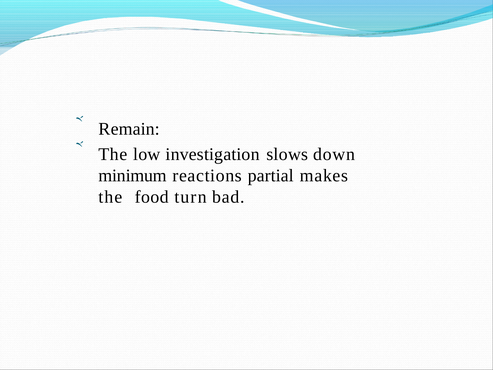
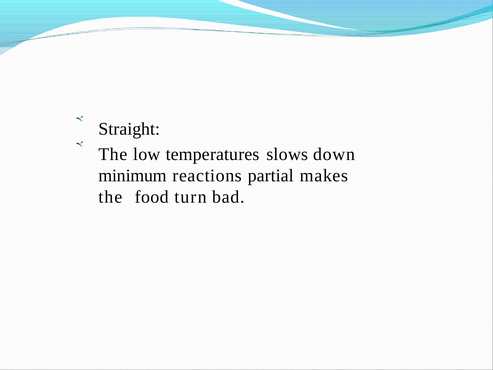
Remain: Remain -> Straight
investigation: investigation -> temperatures
